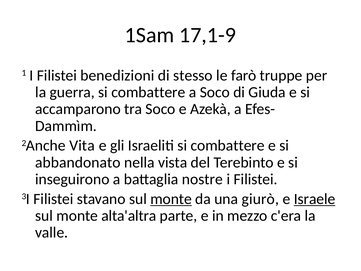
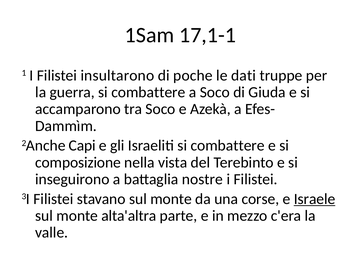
17,1-9: 17,1-9 -> 17,1-1
benedizioni: benedizioni -> insultarono
stesso: stesso -> poche
farò: farò -> dati
Vita: Vita -> Capi
abbandonato: abbandonato -> composizione
monte at (171, 199) underline: present -> none
giurò: giurò -> corse
